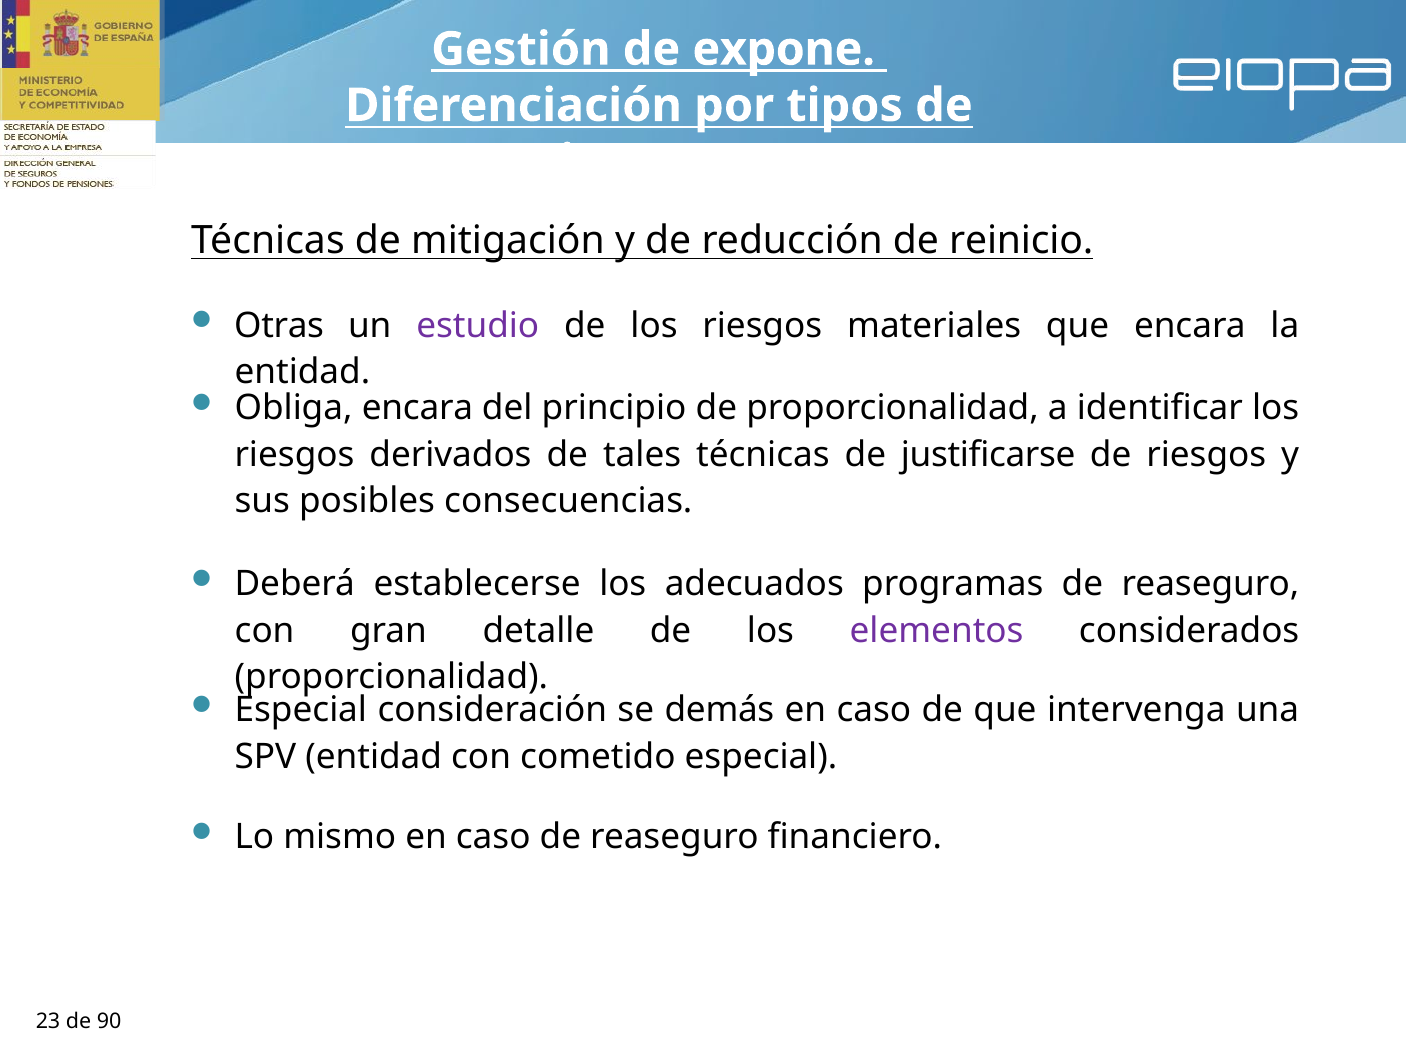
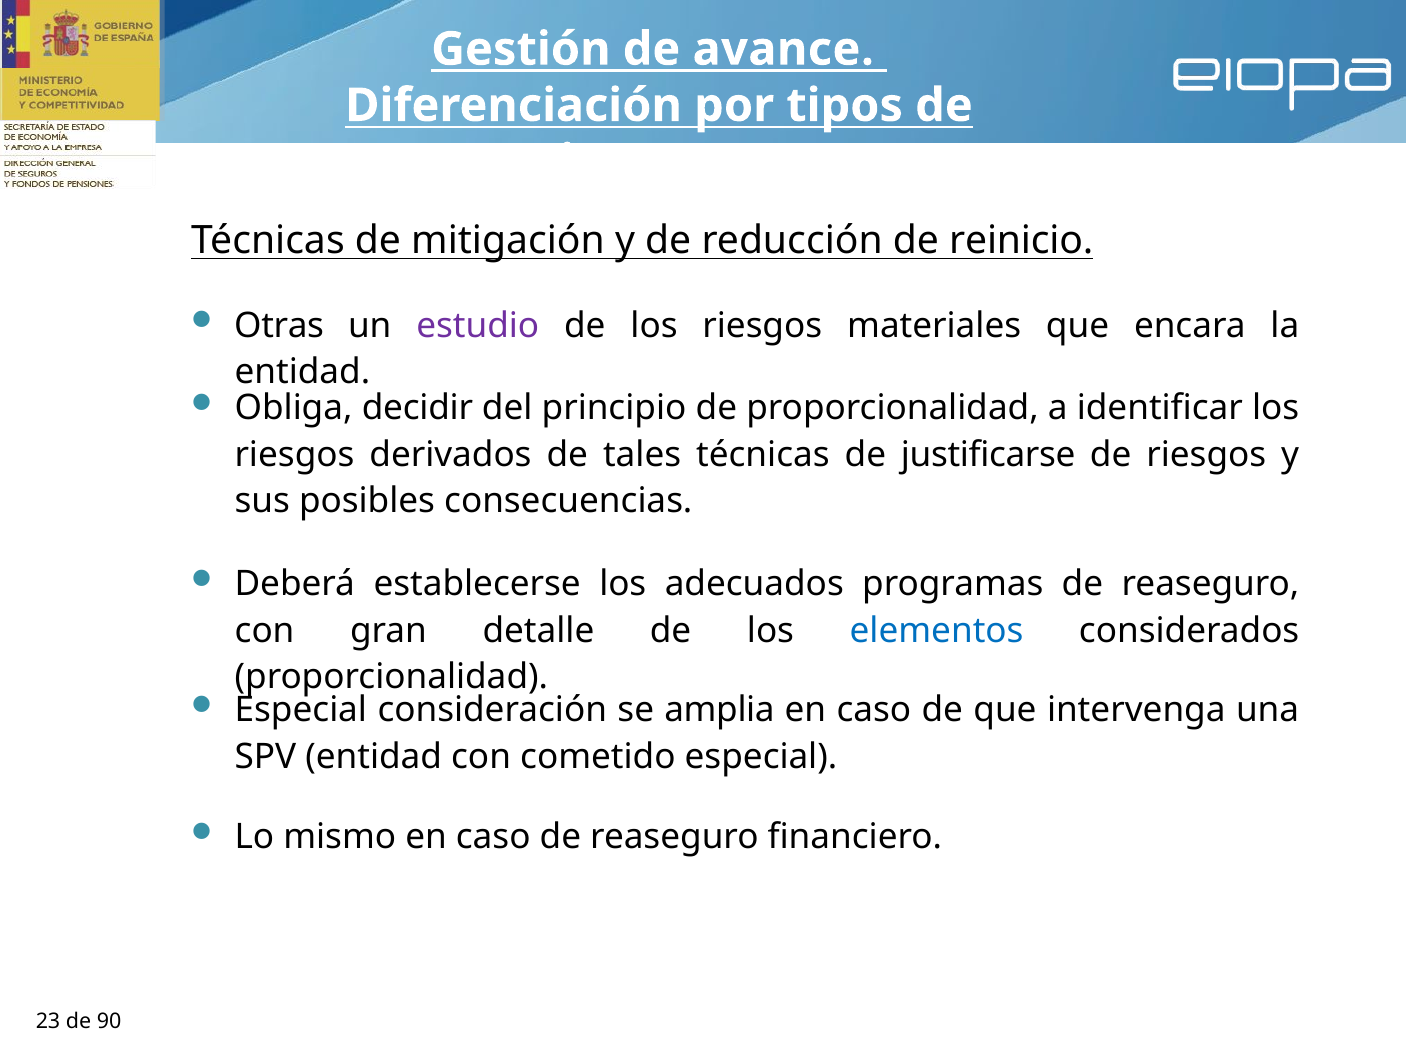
expone: expone -> avance
Obliga encara: encara -> decidir
elementos colour: purple -> blue
demás: demás -> amplia
